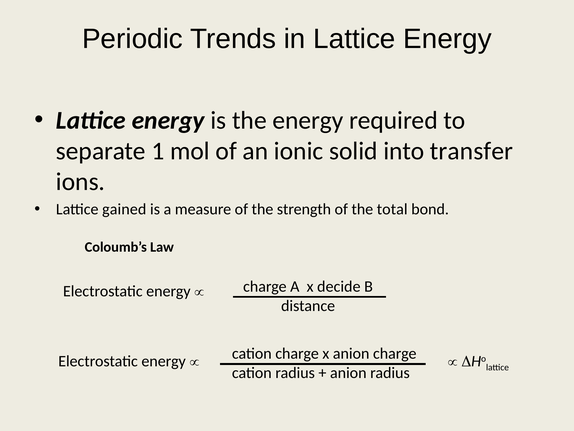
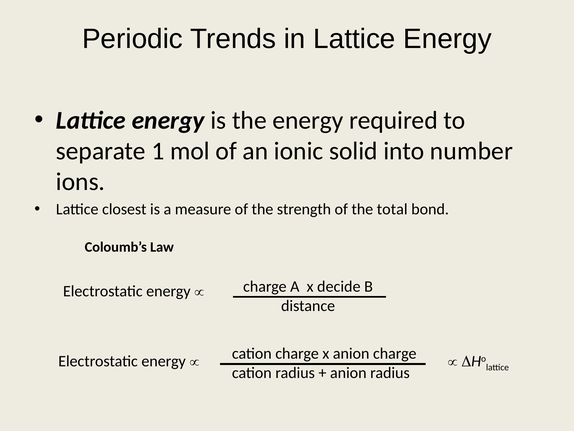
transfer: transfer -> number
gained: gained -> closest
